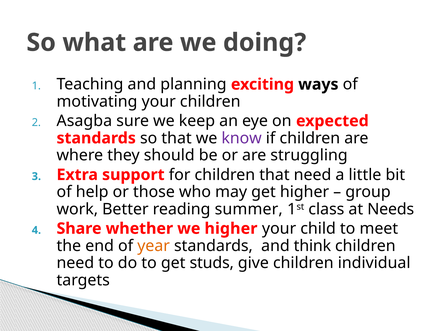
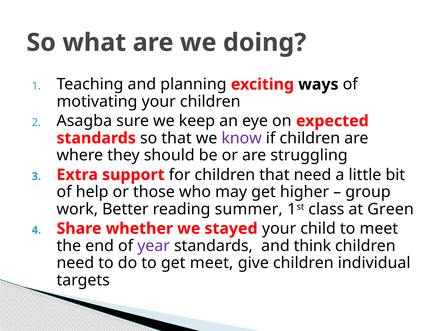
Needs: Needs -> Green
we higher: higher -> stayed
year colour: orange -> purple
get studs: studs -> meet
